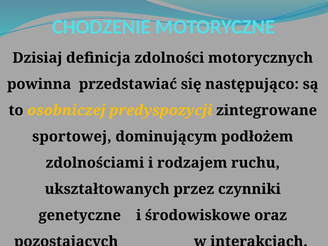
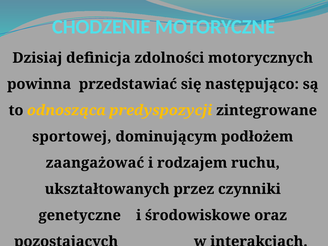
osobniczej: osobniczej -> odnosząca
zdolnościami: zdolnościami -> zaangażować
